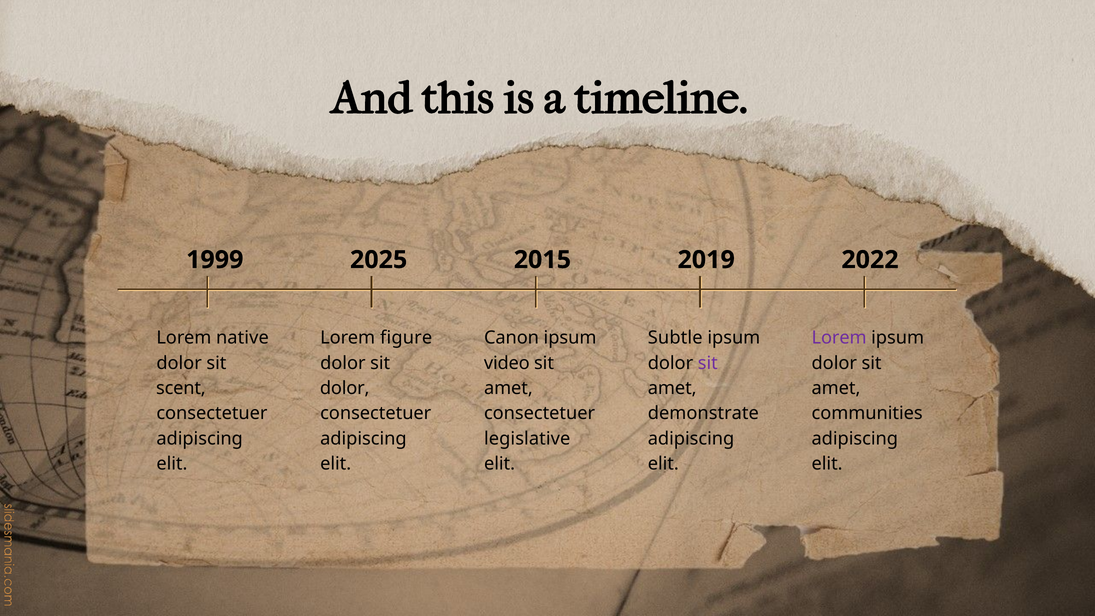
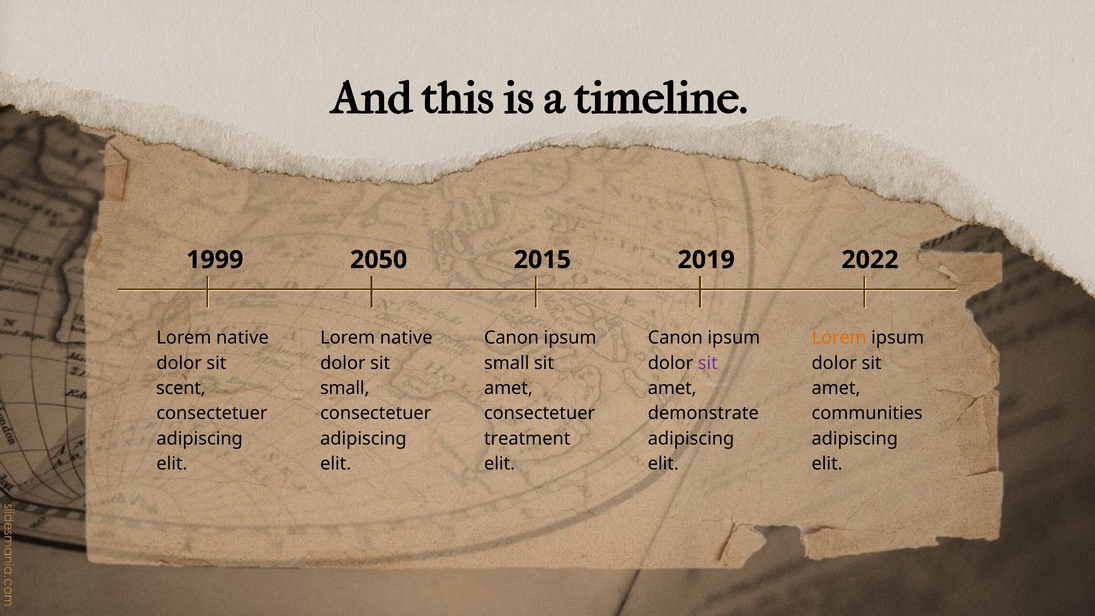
2025: 2025 -> 2050
figure at (406, 338): figure -> native
Subtle at (675, 338): Subtle -> Canon
Lorem at (839, 338) colour: purple -> orange
video at (507, 363): video -> small
dolor at (345, 388): dolor -> small
legislative: legislative -> treatment
